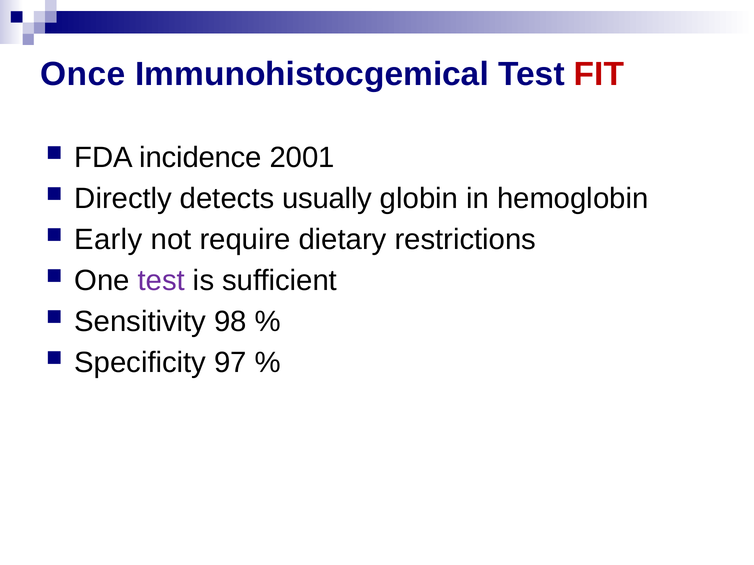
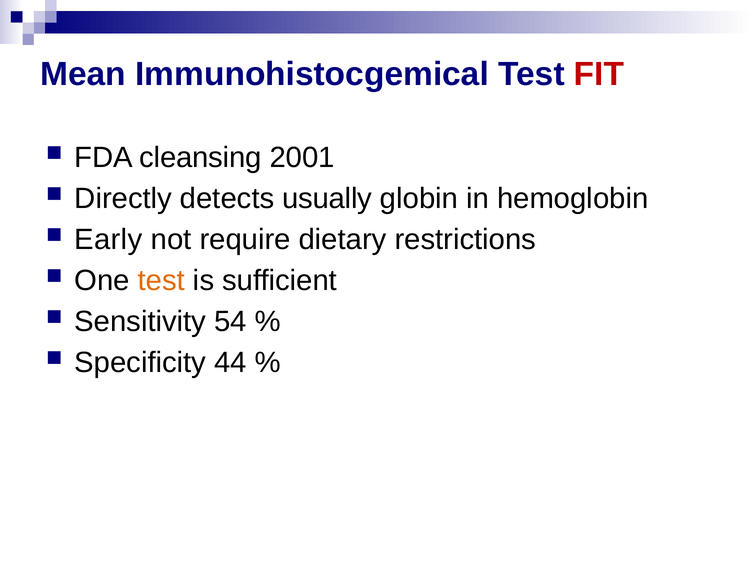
Once: Once -> Mean
incidence: incidence -> cleansing
test at (161, 281) colour: purple -> orange
98: 98 -> 54
97: 97 -> 44
